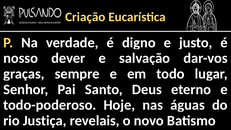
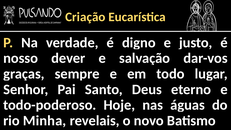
Justiça: Justiça -> Minha
